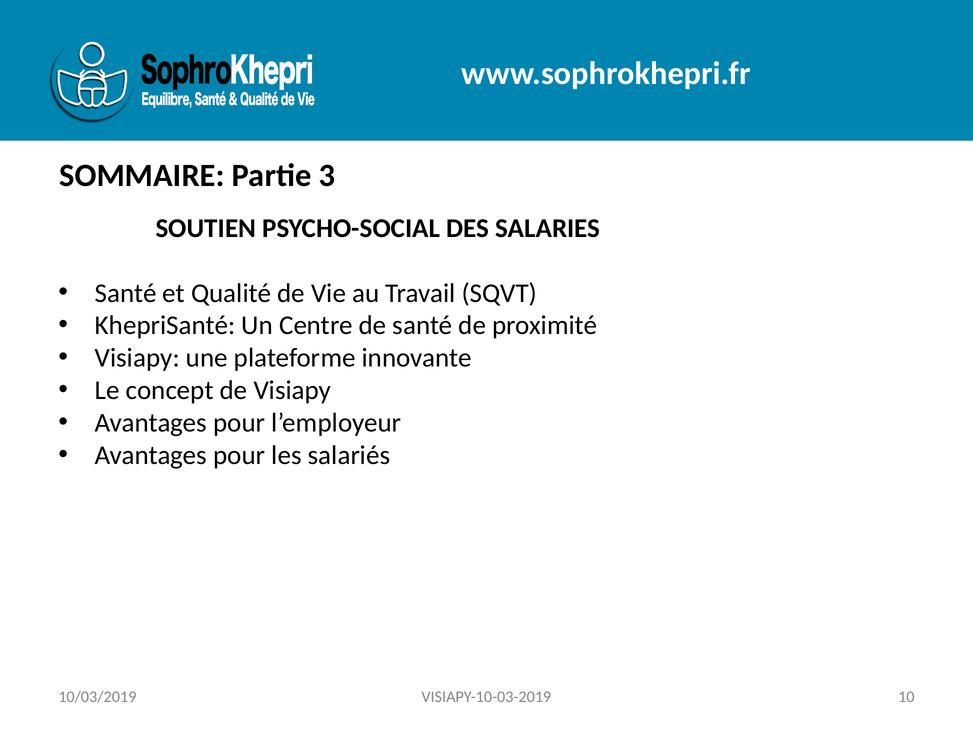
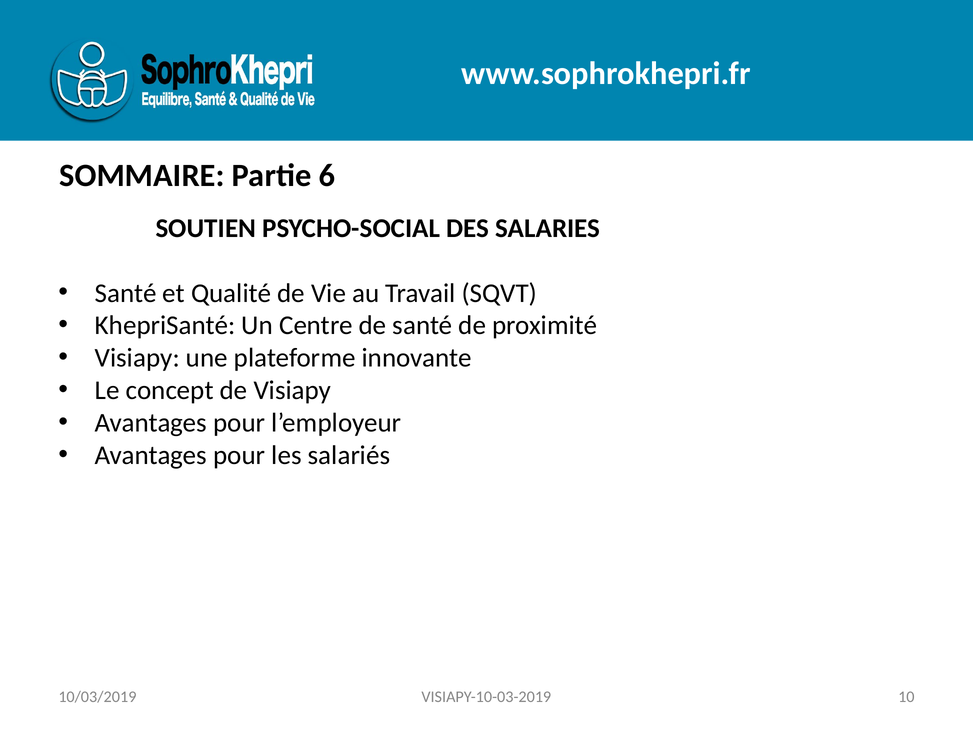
3: 3 -> 6
